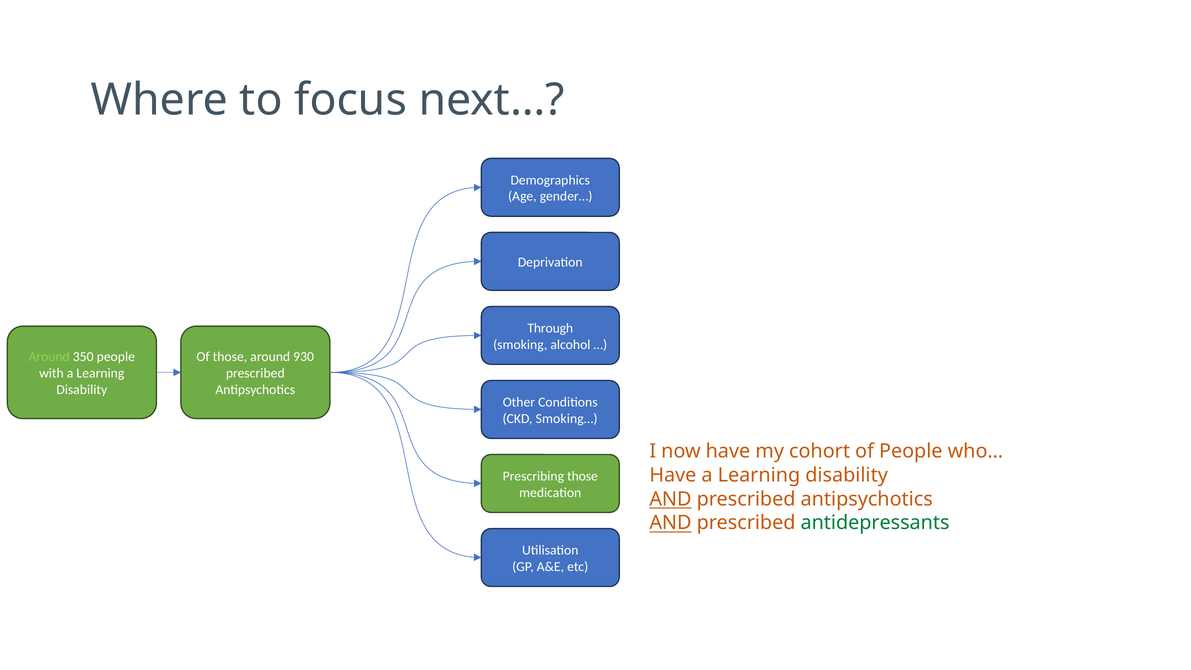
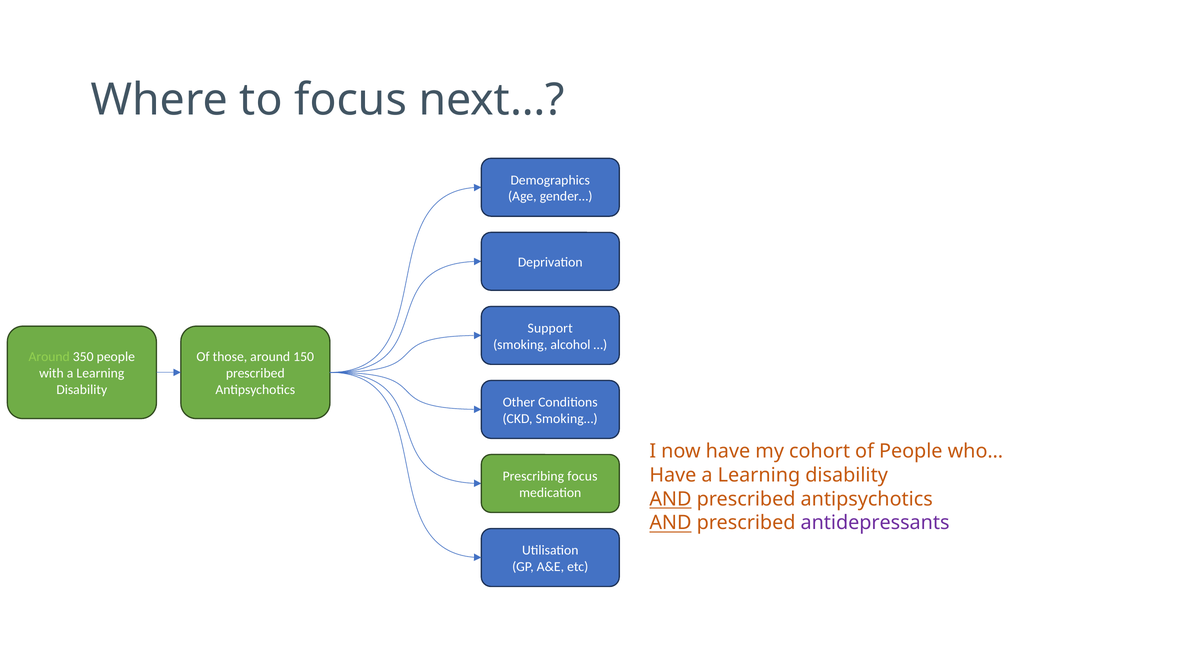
Through: Through -> Support
930: 930 -> 150
Prescribing those: those -> focus
antidepressants colour: green -> purple
